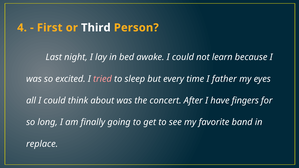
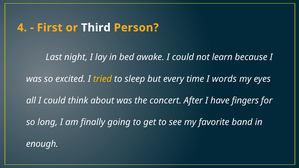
tried colour: pink -> yellow
father: father -> words
replace: replace -> enough
